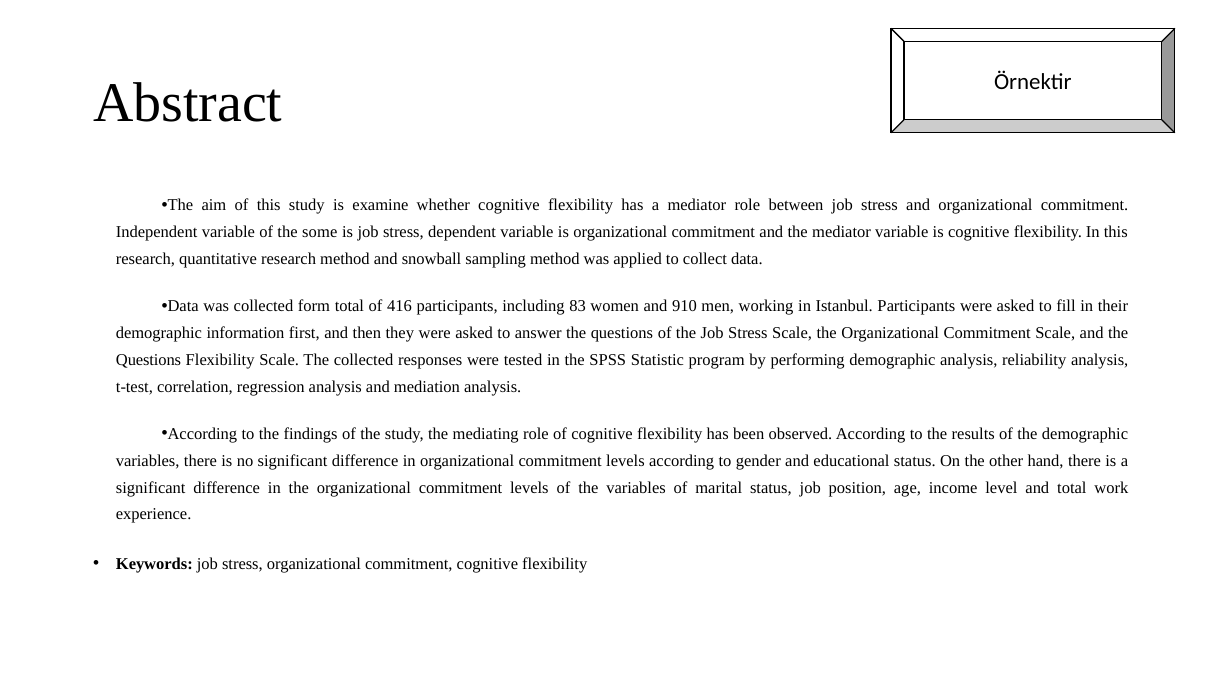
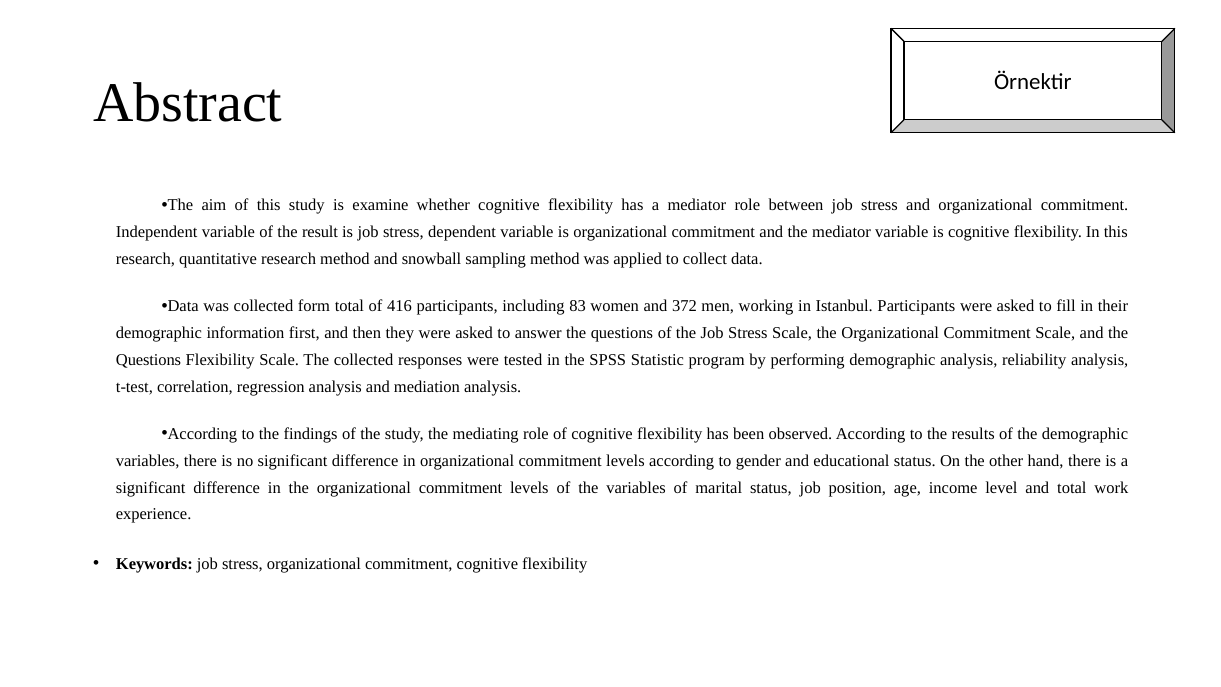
some: some -> result
910: 910 -> 372
